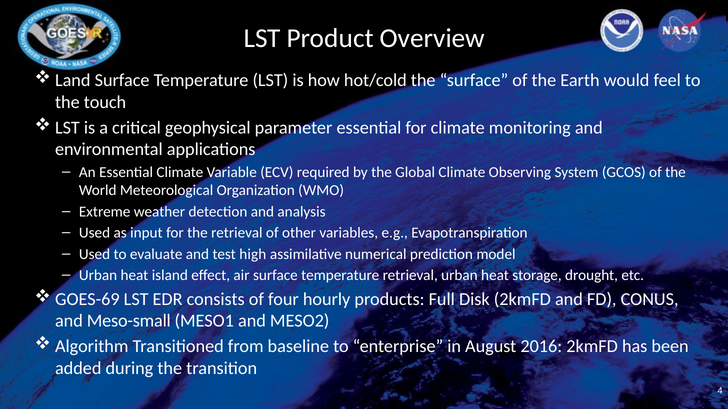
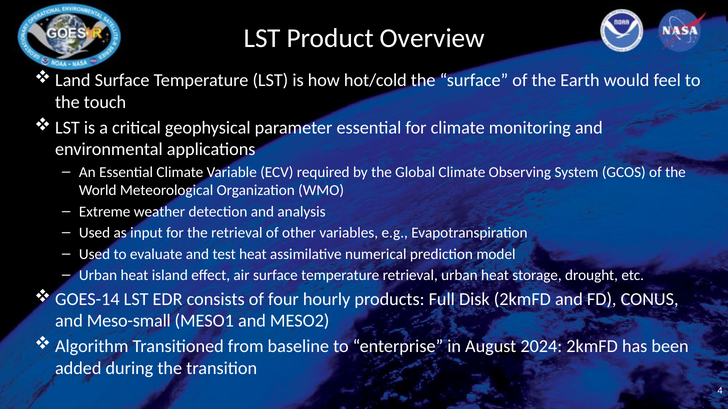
test high: high -> heat
GOES-69: GOES-69 -> GOES-14
2016: 2016 -> 2024
